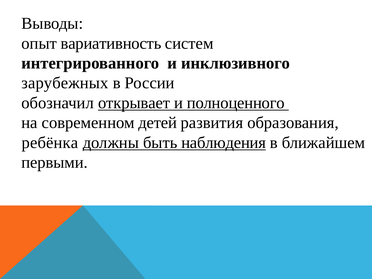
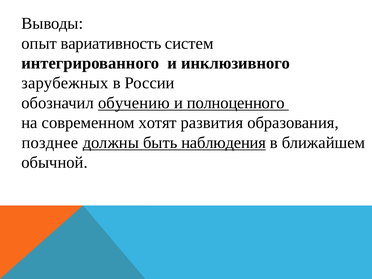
открывает: открывает -> обучению
детей: детей -> хотят
ребёнка: ребёнка -> позднее
первыми: первыми -> обычной
